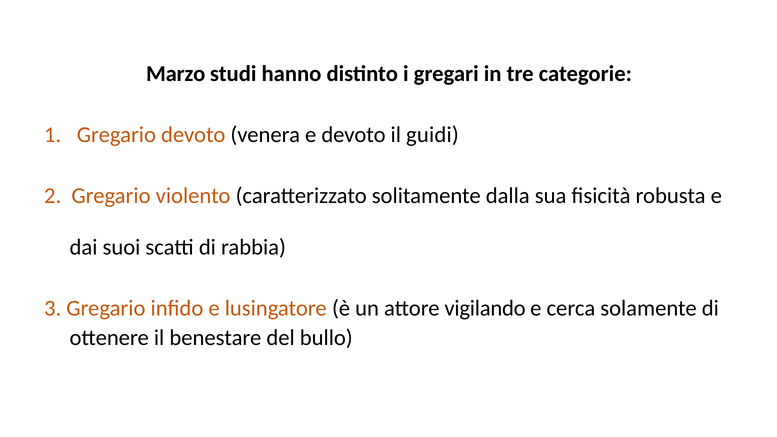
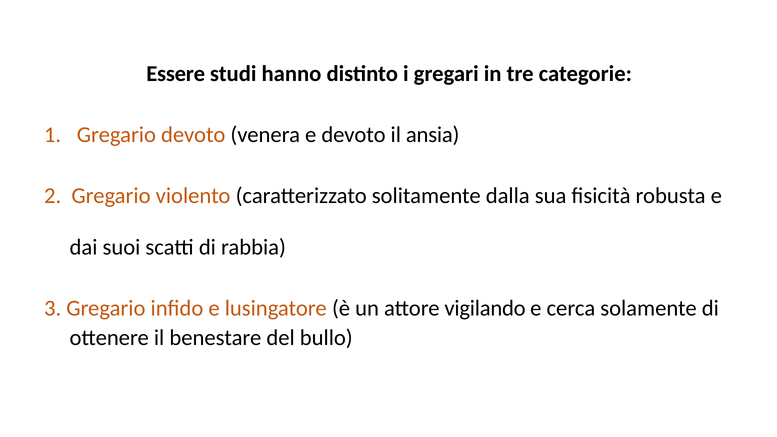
Marzo: Marzo -> Essere
guidi: guidi -> ansia
